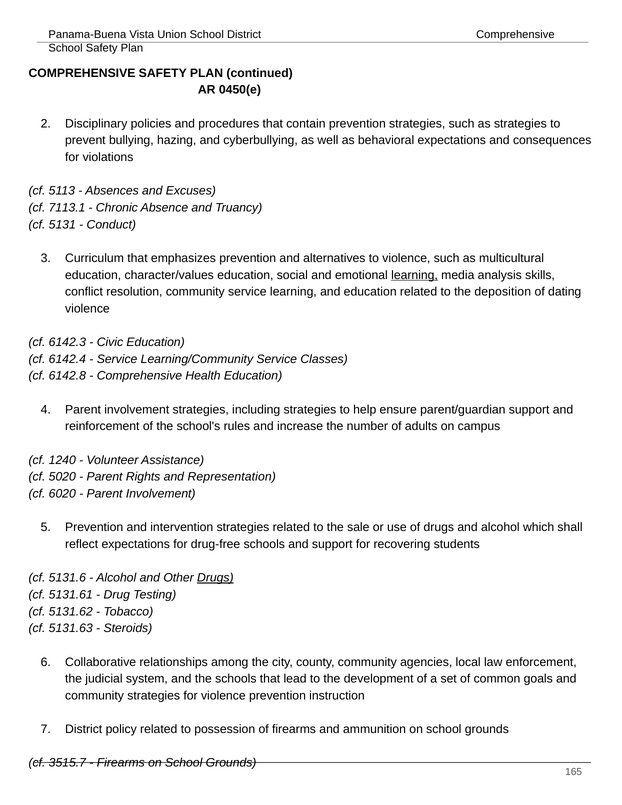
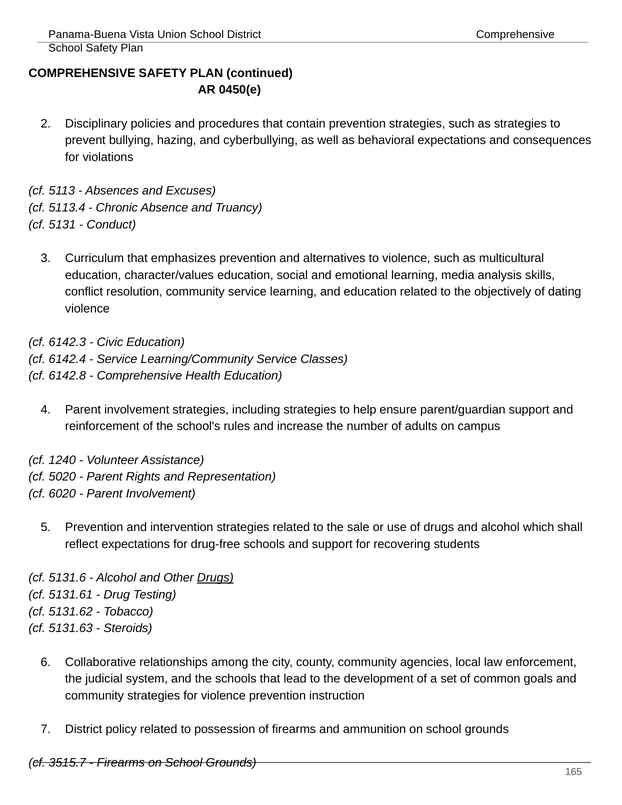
7113.1: 7113.1 -> 5113.4
learning at (415, 275) underline: present -> none
deposition: deposition -> objectively
